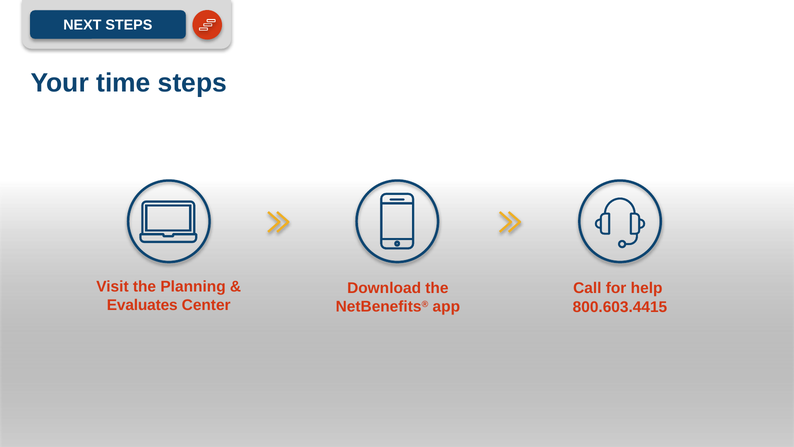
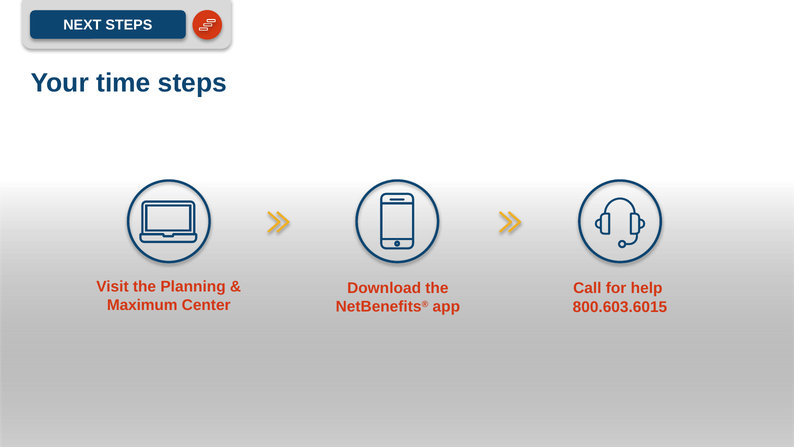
Evaluates: Evaluates -> Maximum
800.603.4415: 800.603.4415 -> 800.603.6015
